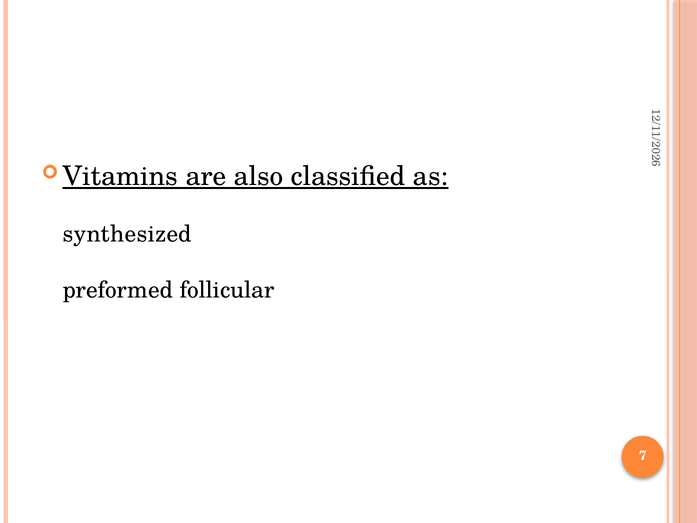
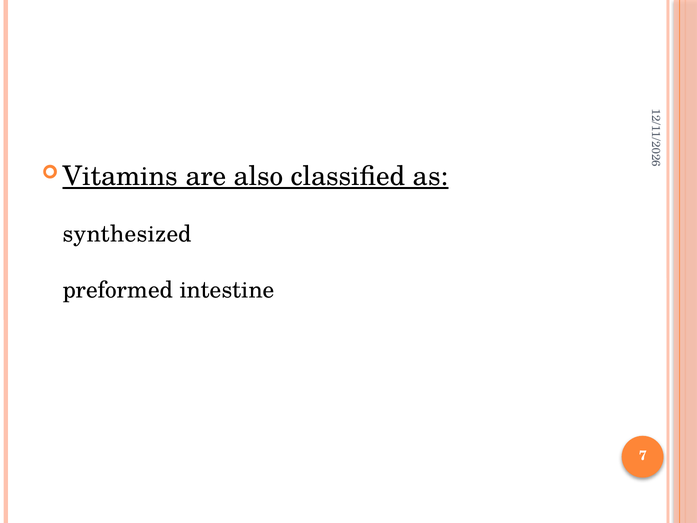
follicular: follicular -> intestine
